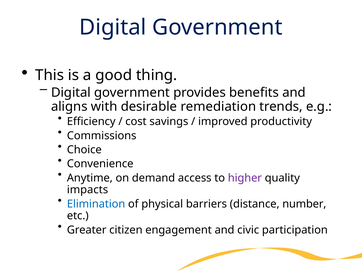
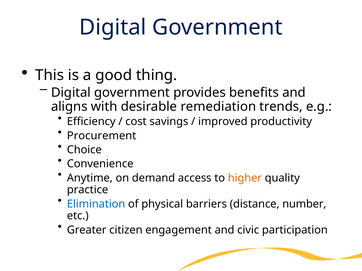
Commissions: Commissions -> Procurement
higher colour: purple -> orange
impacts: impacts -> practice
